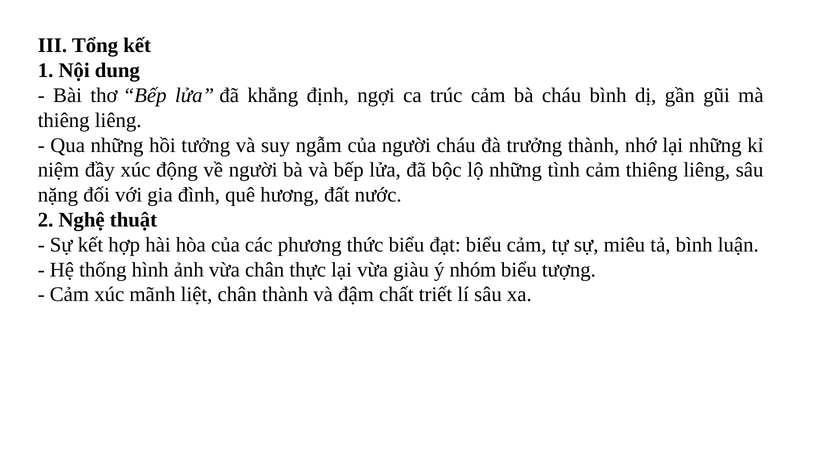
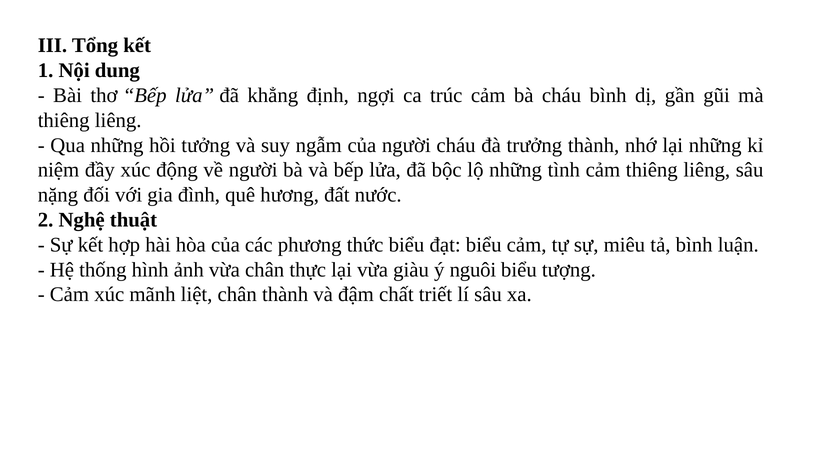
nhóm: nhóm -> nguôi
